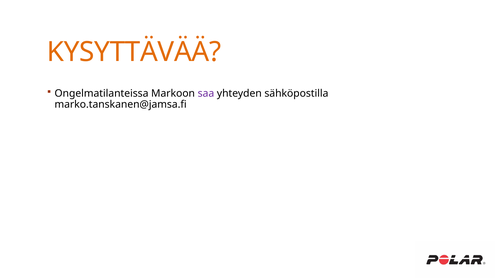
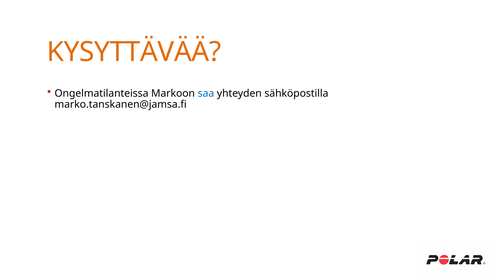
saa colour: purple -> blue
